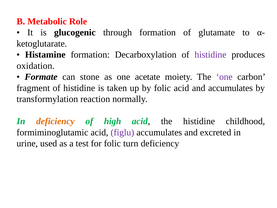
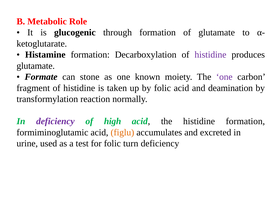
oxidation at (36, 66): oxidation -> glutamate
acetate: acetate -> known
and accumulates: accumulates -> deamination
deficiency at (55, 121) colour: orange -> purple
histidine childhood: childhood -> formation
figlu colour: purple -> orange
